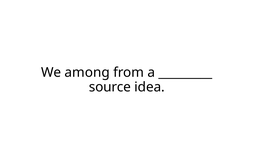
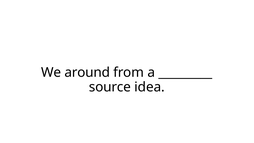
among: among -> around
